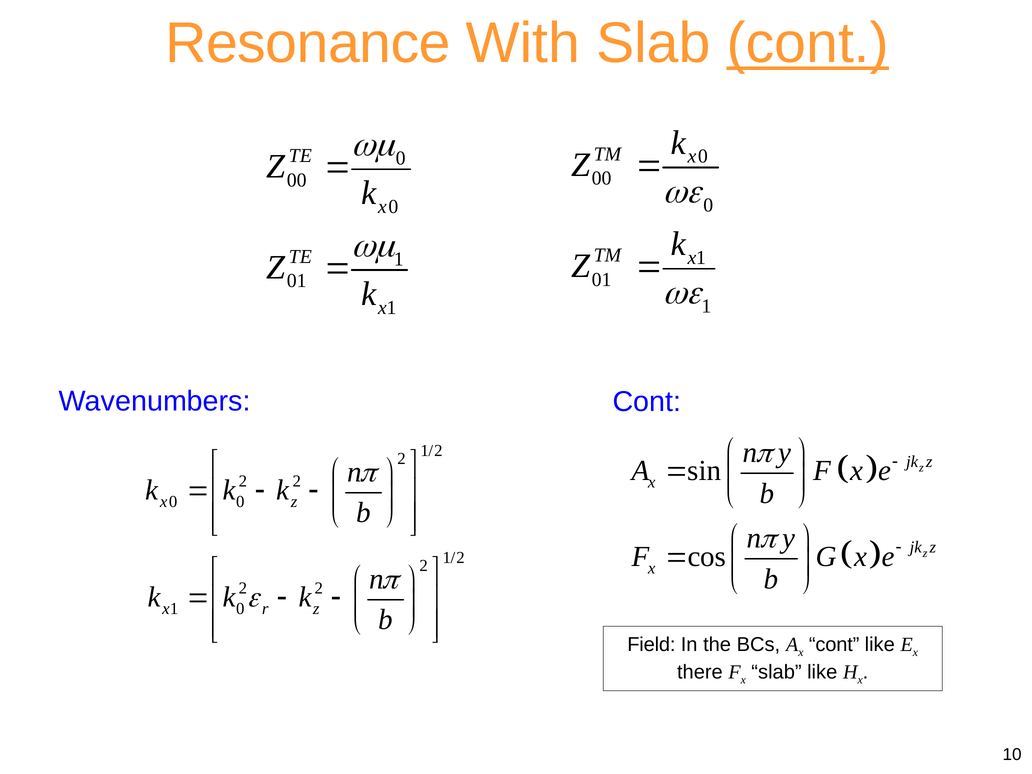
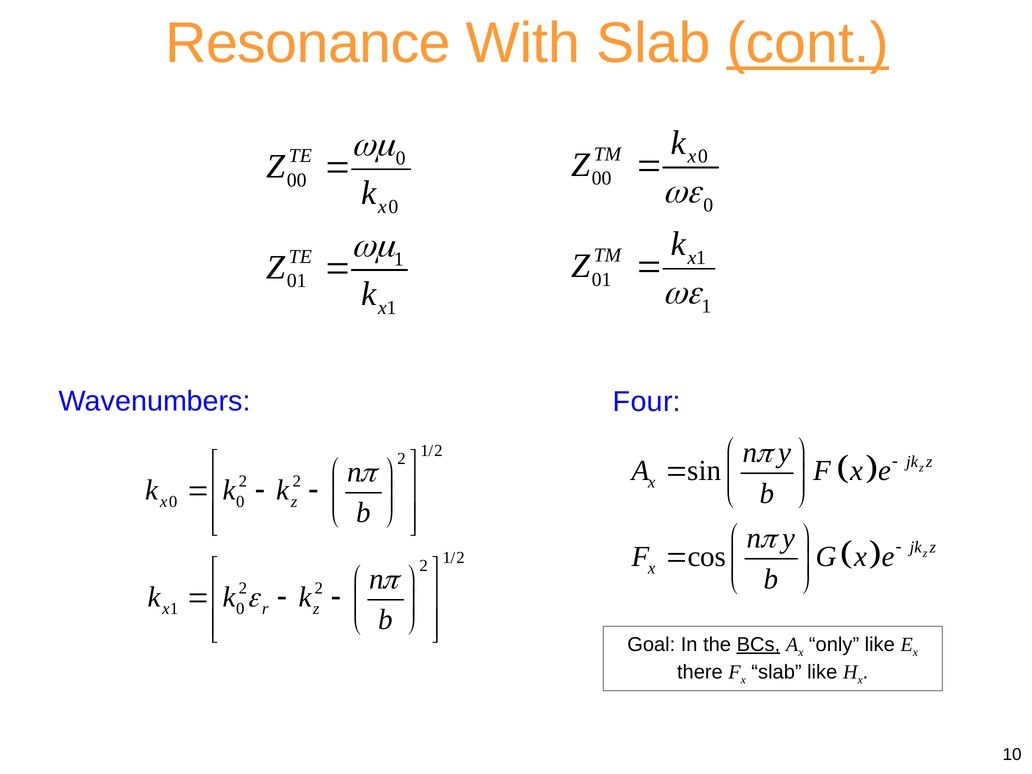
Cont at (647, 402): Cont -> Four
Field: Field -> Goal
BCs underline: none -> present
cont at (834, 645): cont -> only
